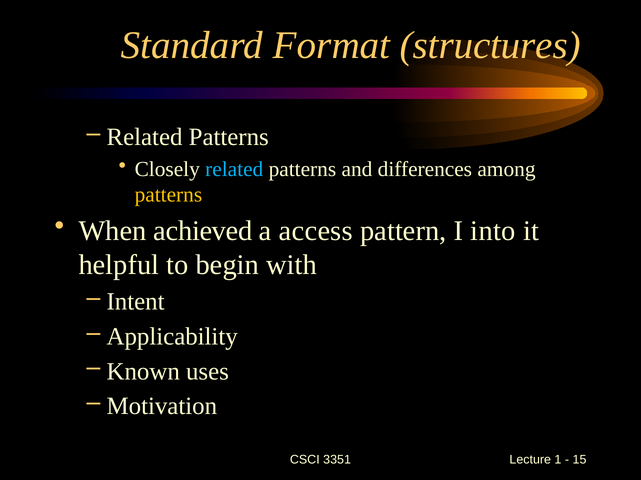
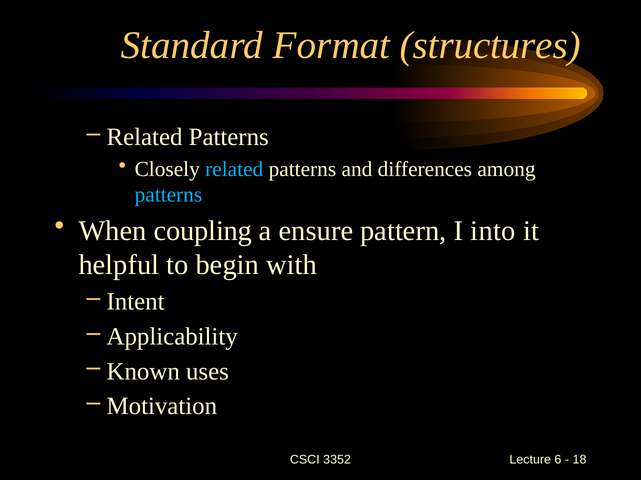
patterns at (168, 195) colour: yellow -> light blue
achieved: achieved -> coupling
access: access -> ensure
3351: 3351 -> 3352
1: 1 -> 6
15: 15 -> 18
